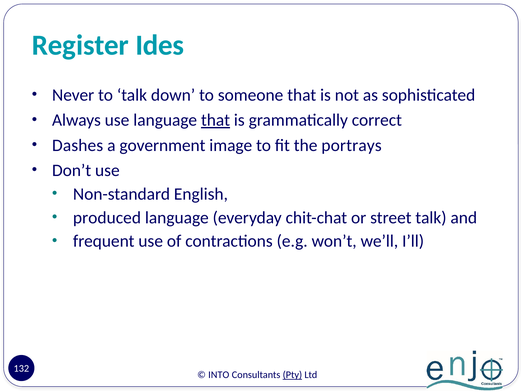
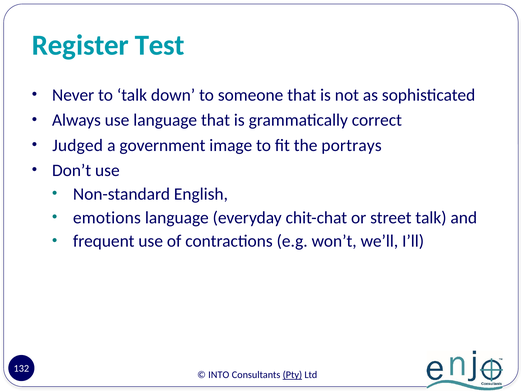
Ides: Ides -> Test
that at (216, 120) underline: present -> none
Dashes: Dashes -> Judged
produced: produced -> emotions
